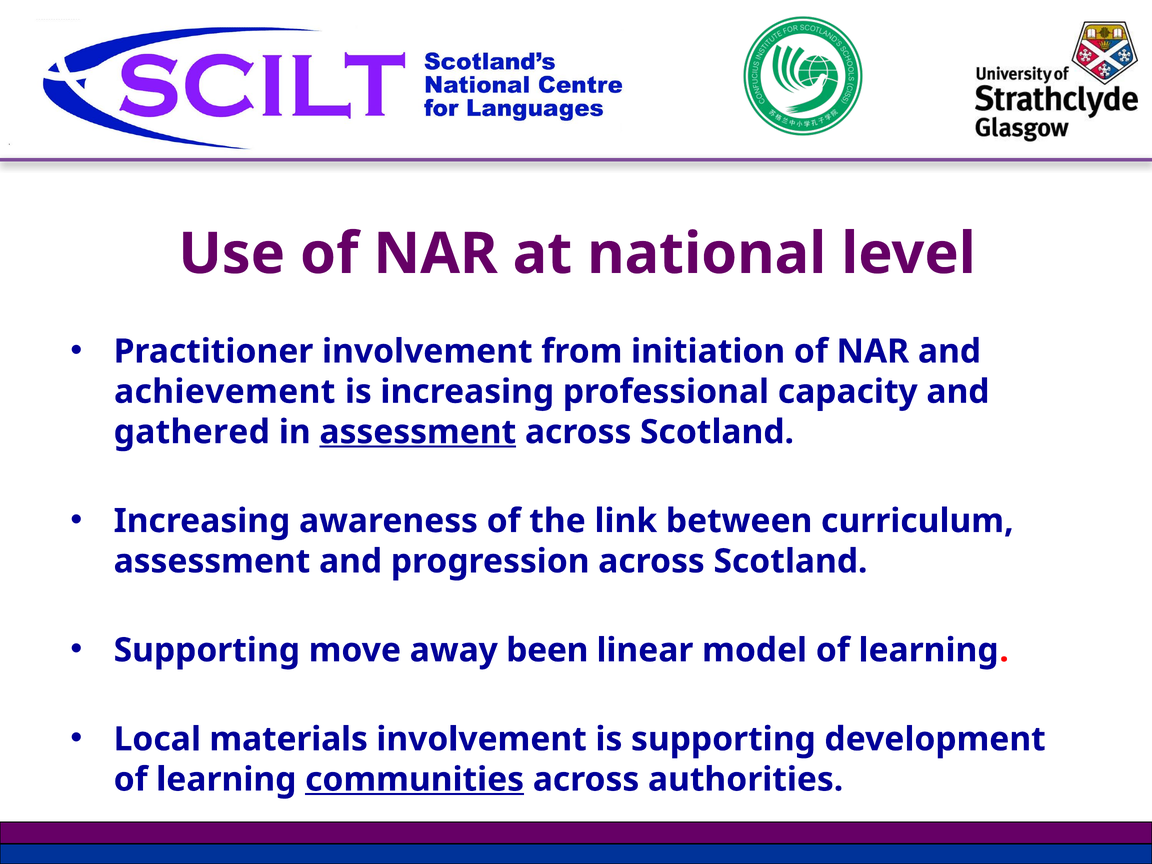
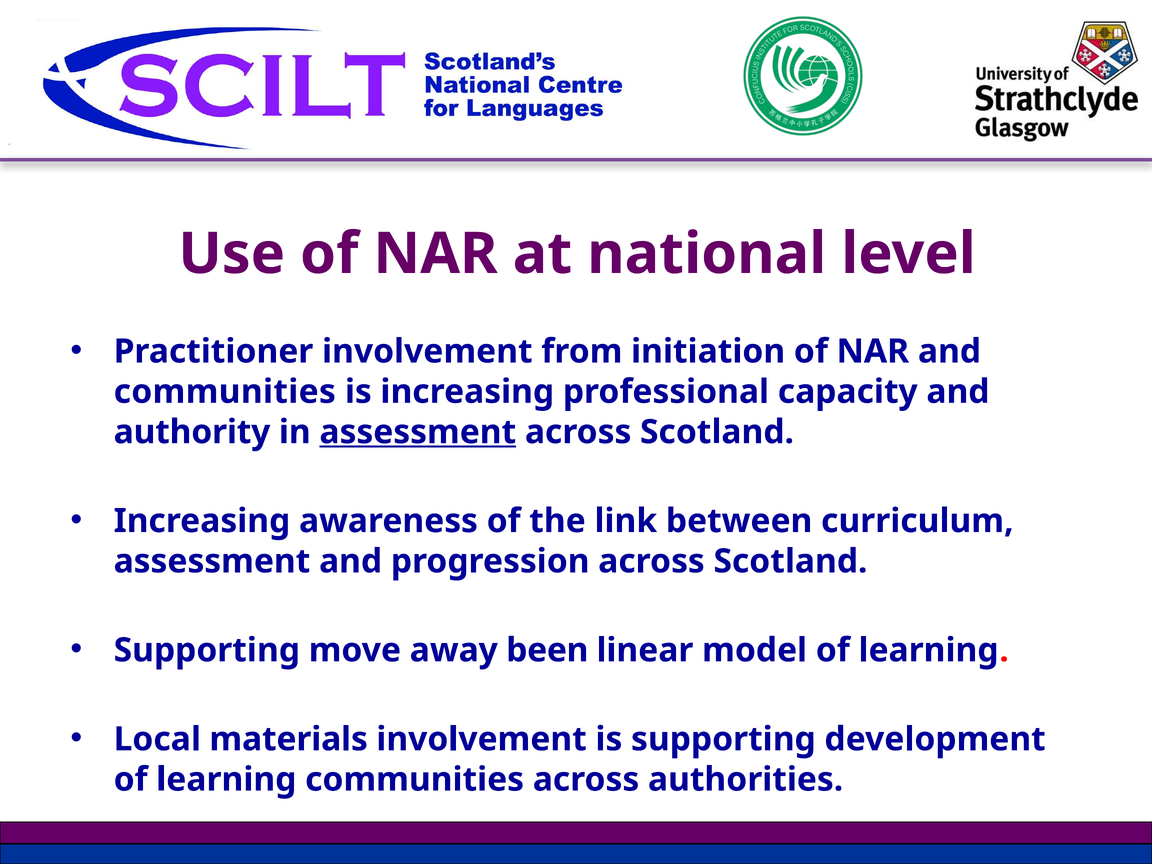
achievement at (225, 392): achievement -> communities
gathered: gathered -> authority
communities at (415, 780) underline: present -> none
